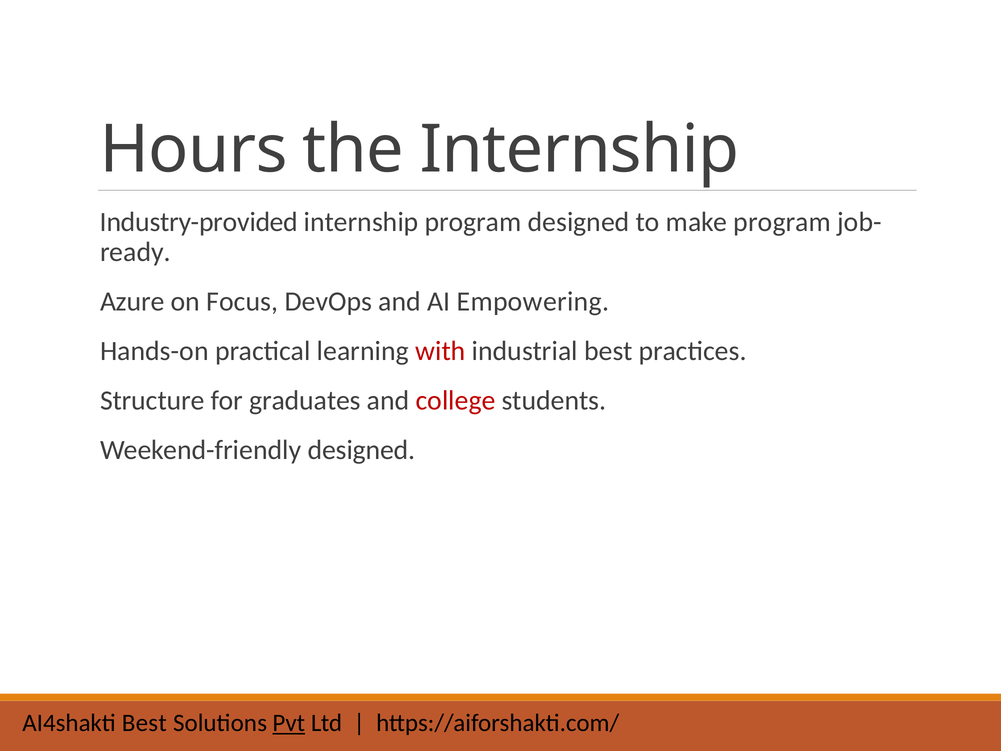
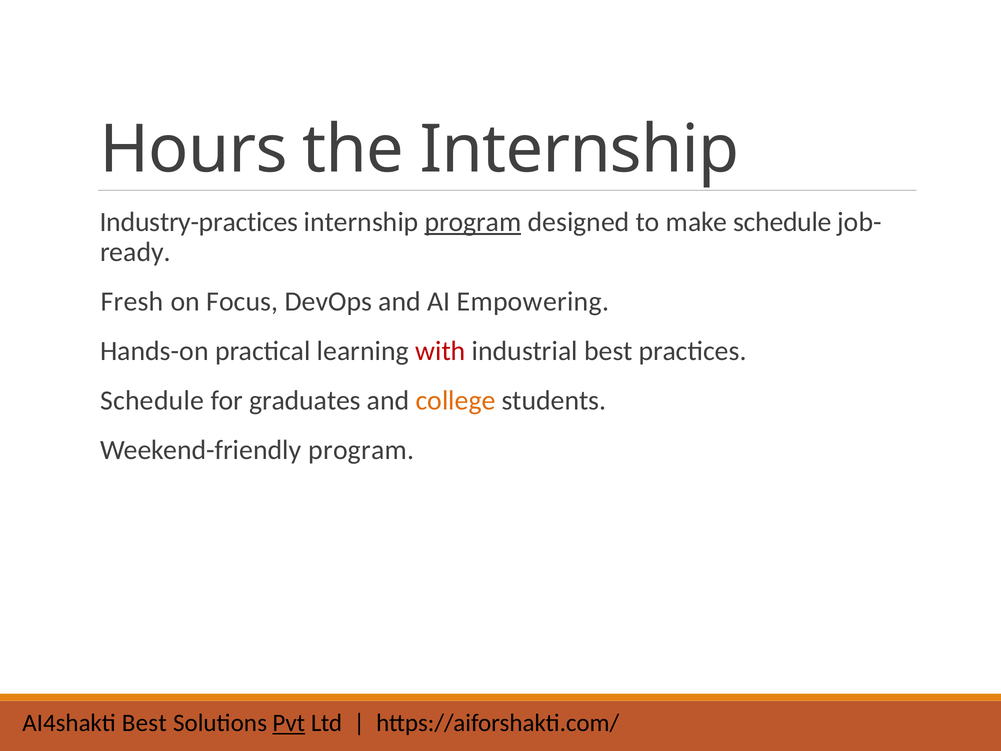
Industry-provided: Industry-provided -> Industry-practices
program at (473, 222) underline: none -> present
make program: program -> schedule
Azure: Azure -> Fresh
Structure at (152, 400): Structure -> Schedule
college colour: red -> orange
Weekend-friendly designed: designed -> program
